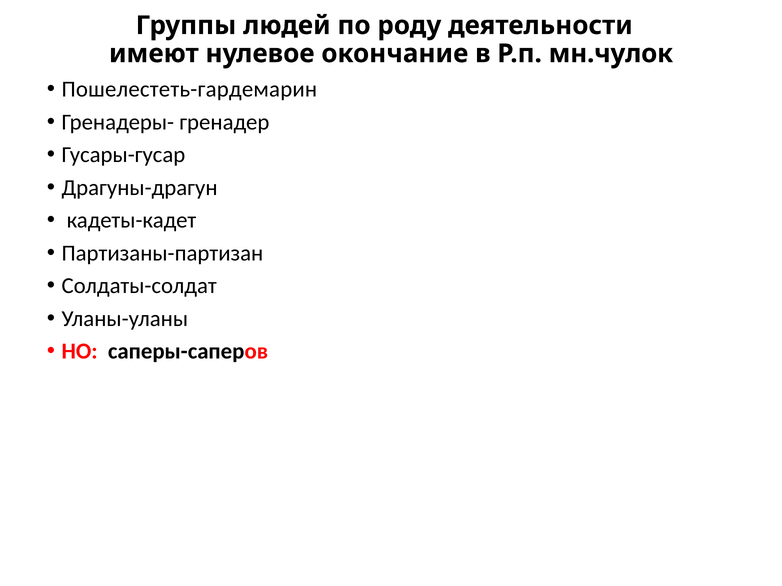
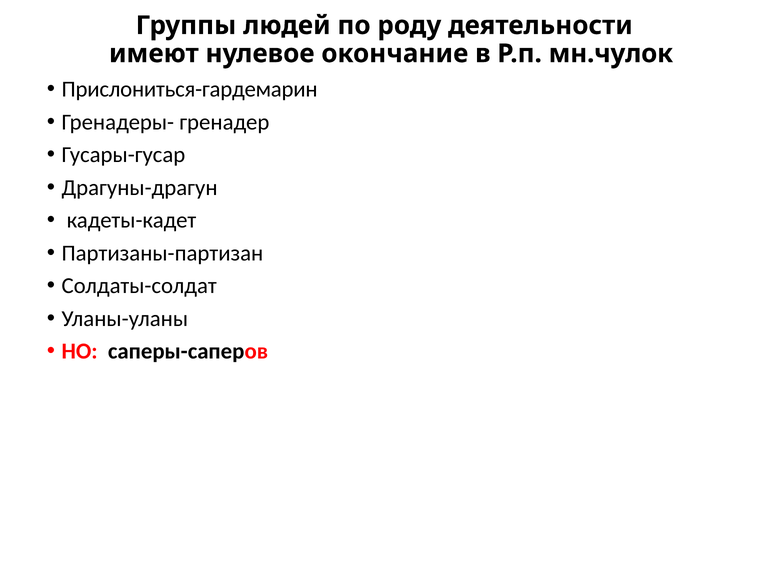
Пошелестеть-гардемарин: Пошелестеть-гардемарин -> Прислониться-гардемарин
